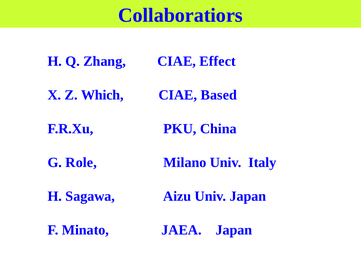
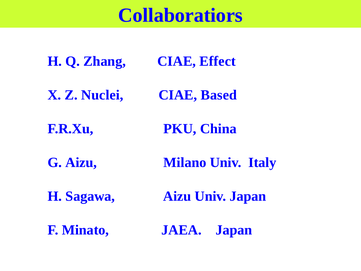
Which: Which -> Nuclei
G Role: Role -> Aizu
